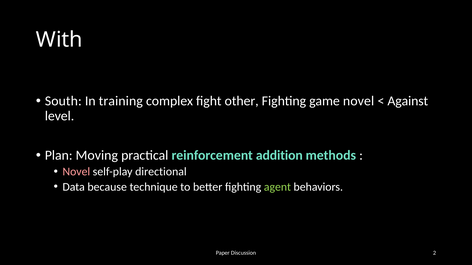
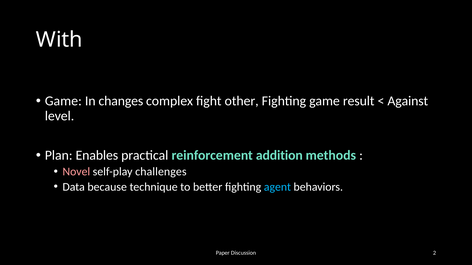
South at (63, 101): South -> Game
training: training -> changes
game novel: novel -> result
Moving: Moving -> Enables
directional: directional -> challenges
agent colour: light green -> light blue
